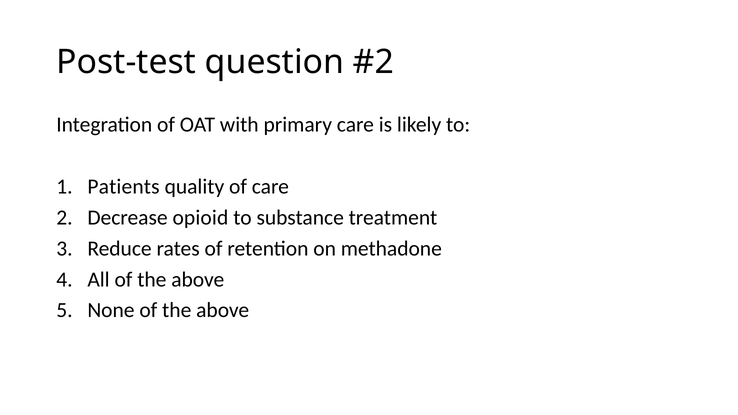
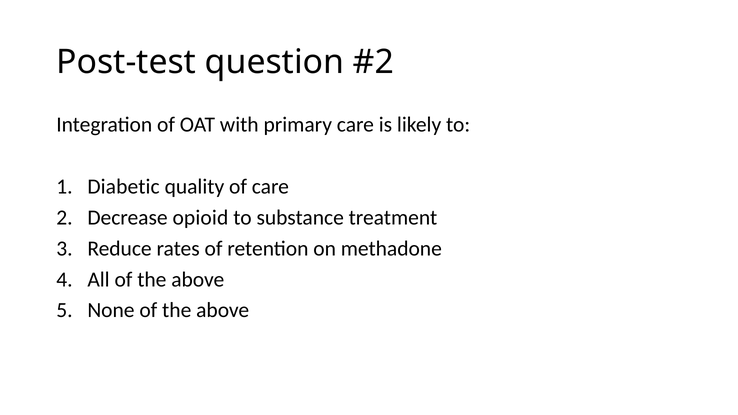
Patients: Patients -> Diabetic
